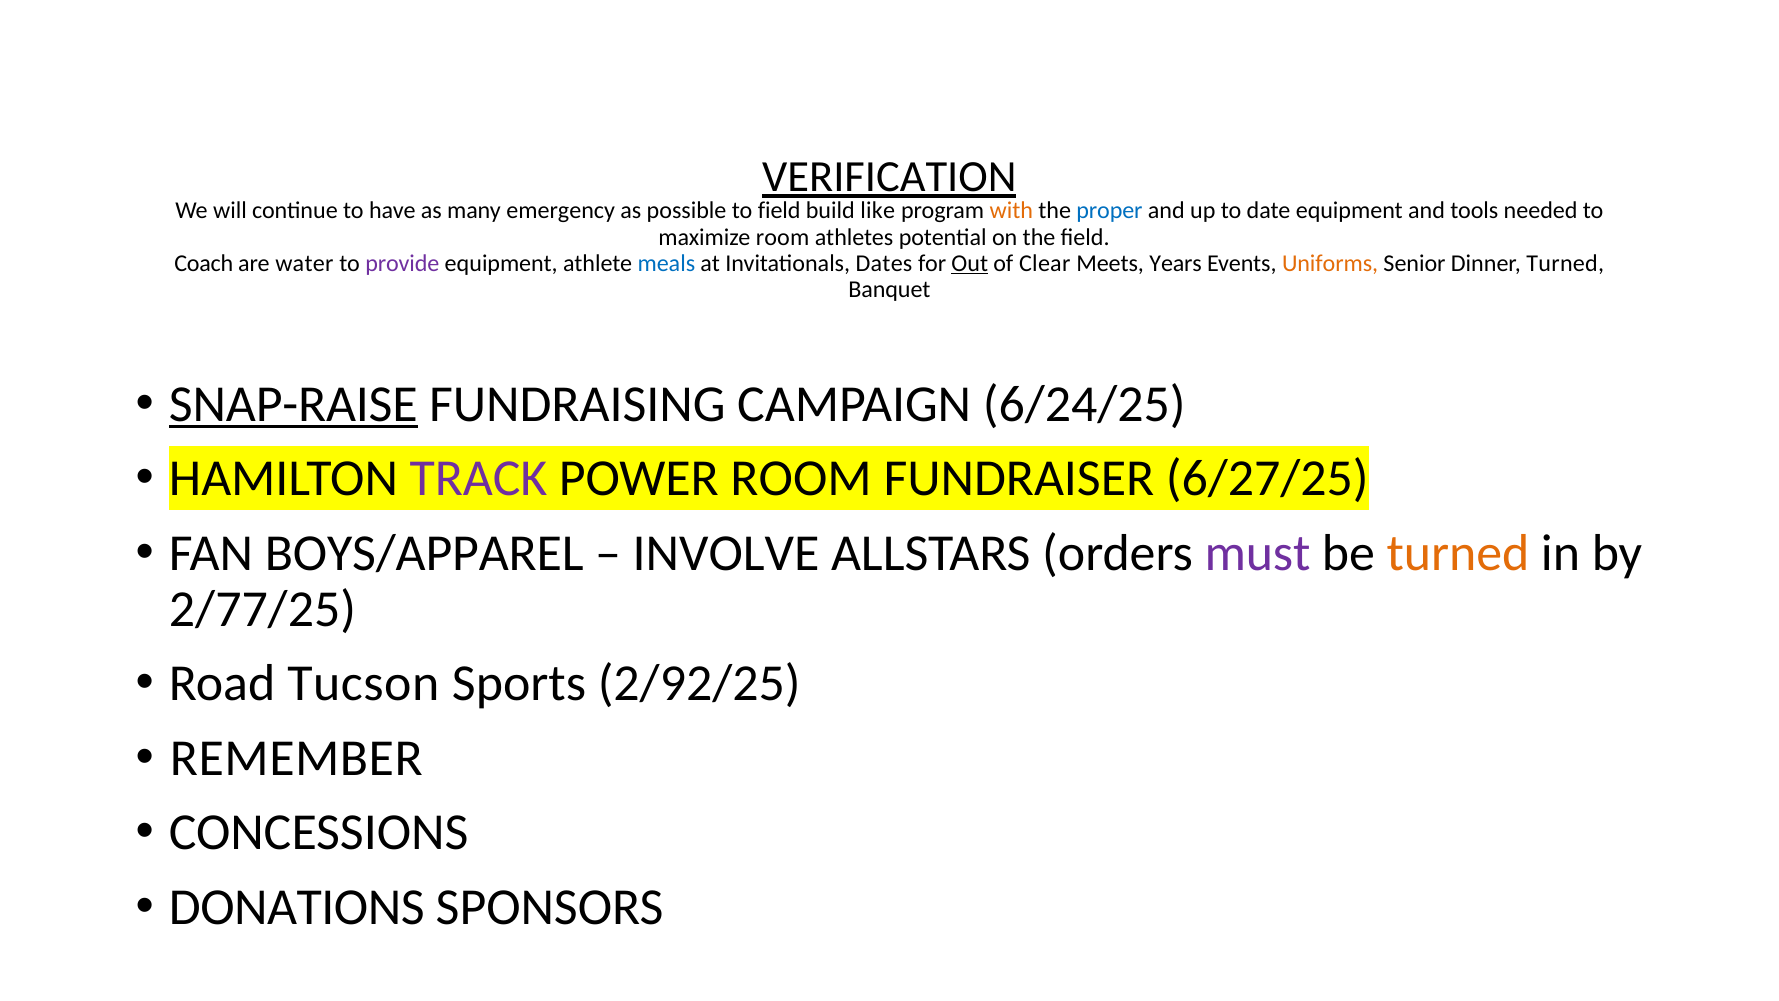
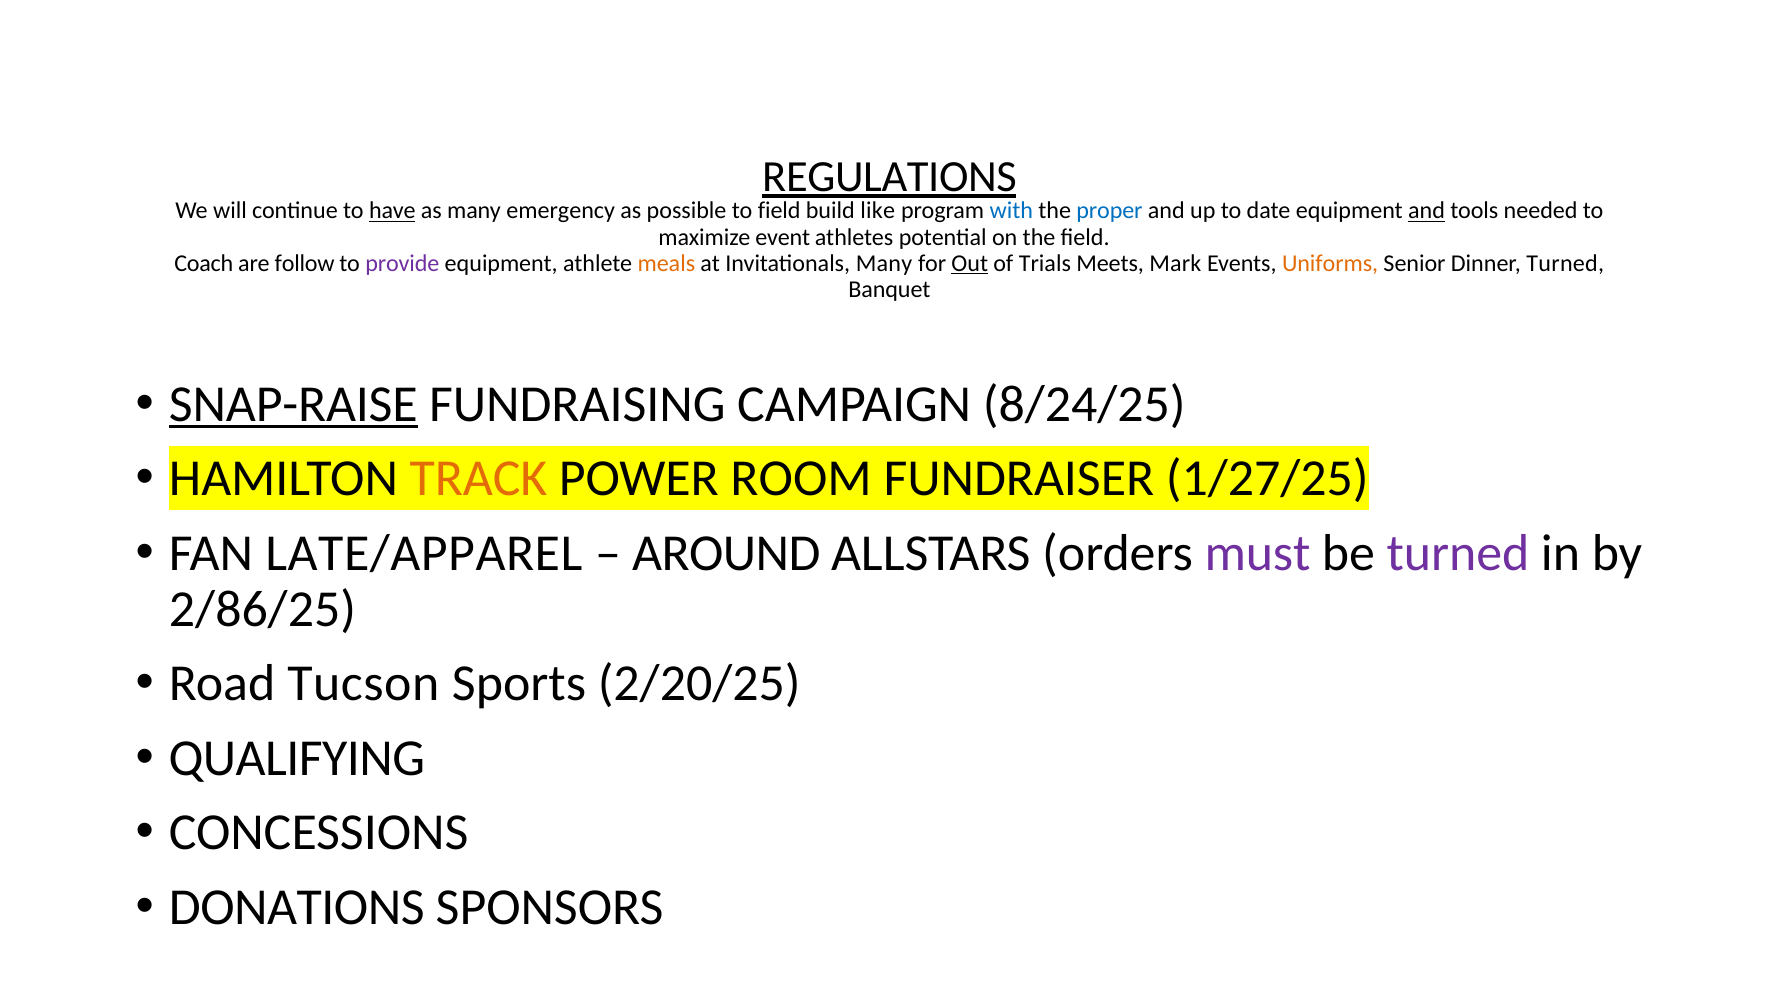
VERIFICATION: VERIFICATION -> REGULATIONS
have underline: none -> present
with colour: orange -> blue
and at (1427, 211) underline: none -> present
maximize room: room -> event
water: water -> follow
meals colour: blue -> orange
Invitationals Dates: Dates -> Many
Clear: Clear -> Trials
Years: Years -> Mark
6/24/25: 6/24/25 -> 8/24/25
TRACK colour: purple -> orange
6/27/25: 6/27/25 -> 1/27/25
BOYS/APPAREL: BOYS/APPAREL -> LATE/APPAREL
INVOLVE: INVOLVE -> AROUND
turned at (1458, 553) colour: orange -> purple
2/77/25: 2/77/25 -> 2/86/25
2/92/25: 2/92/25 -> 2/20/25
REMEMBER: REMEMBER -> QUALIFYING
